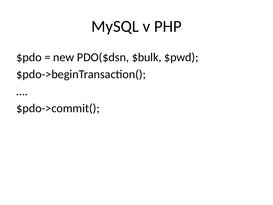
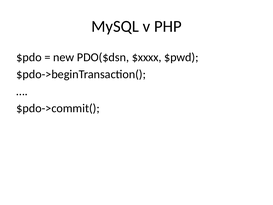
$bulk: $bulk -> $xxxx
